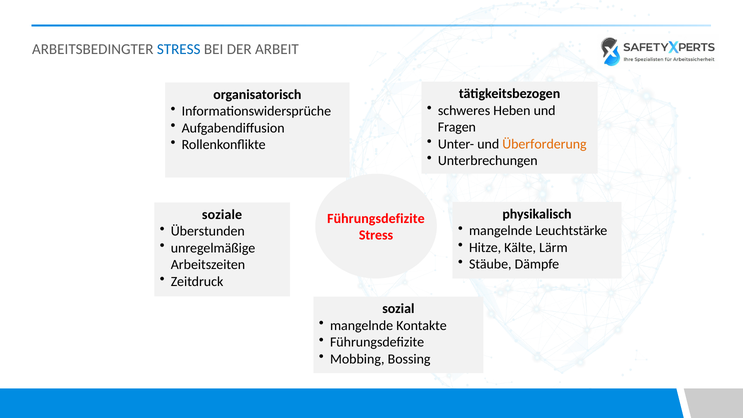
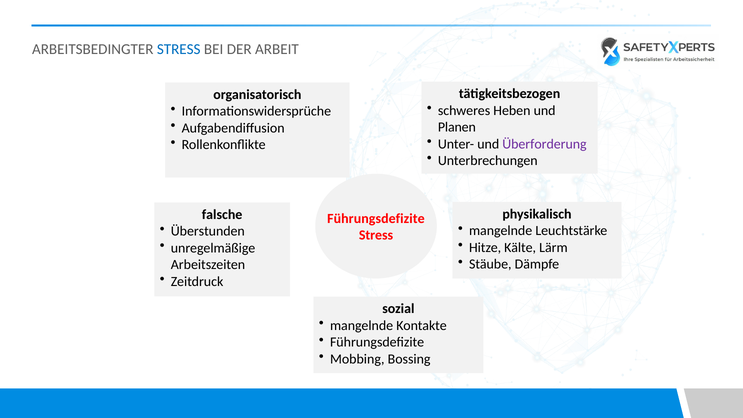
Fragen: Fragen -> Planen
Überforderung colour: orange -> purple
soziale: soziale -> falsche
